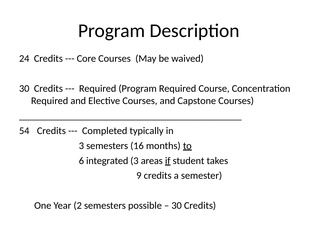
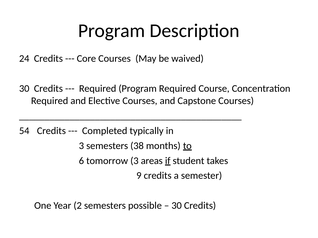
16: 16 -> 38
integrated: integrated -> tomorrow
